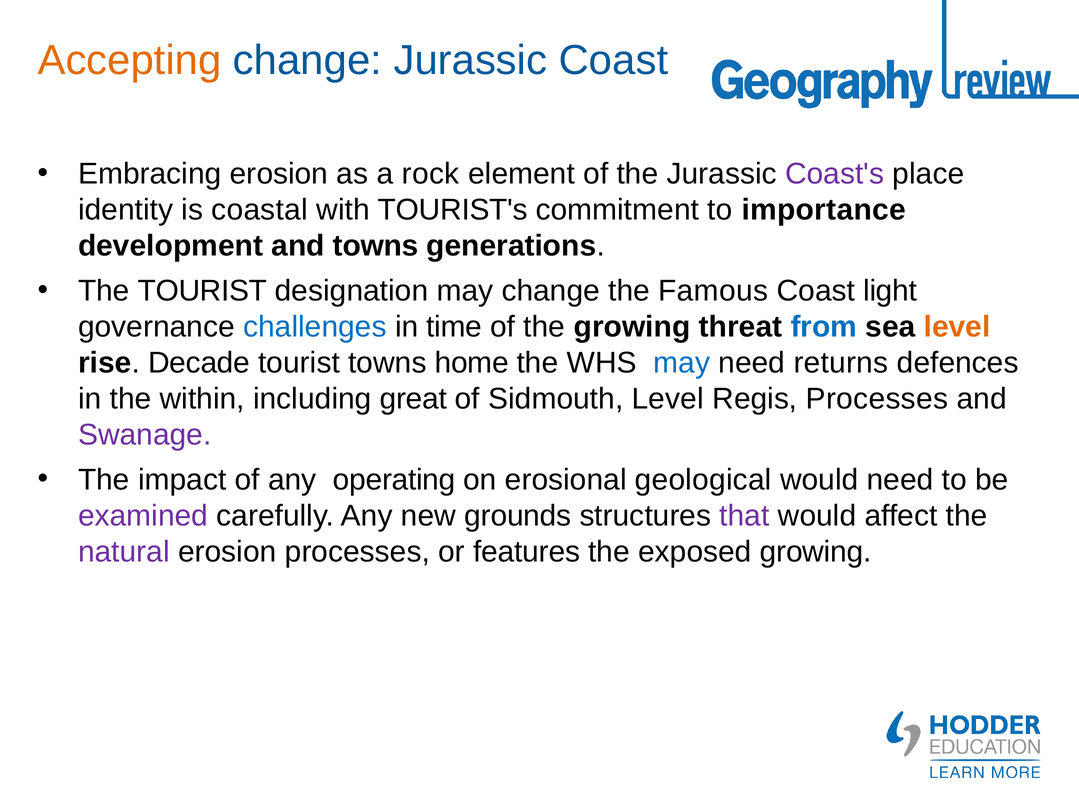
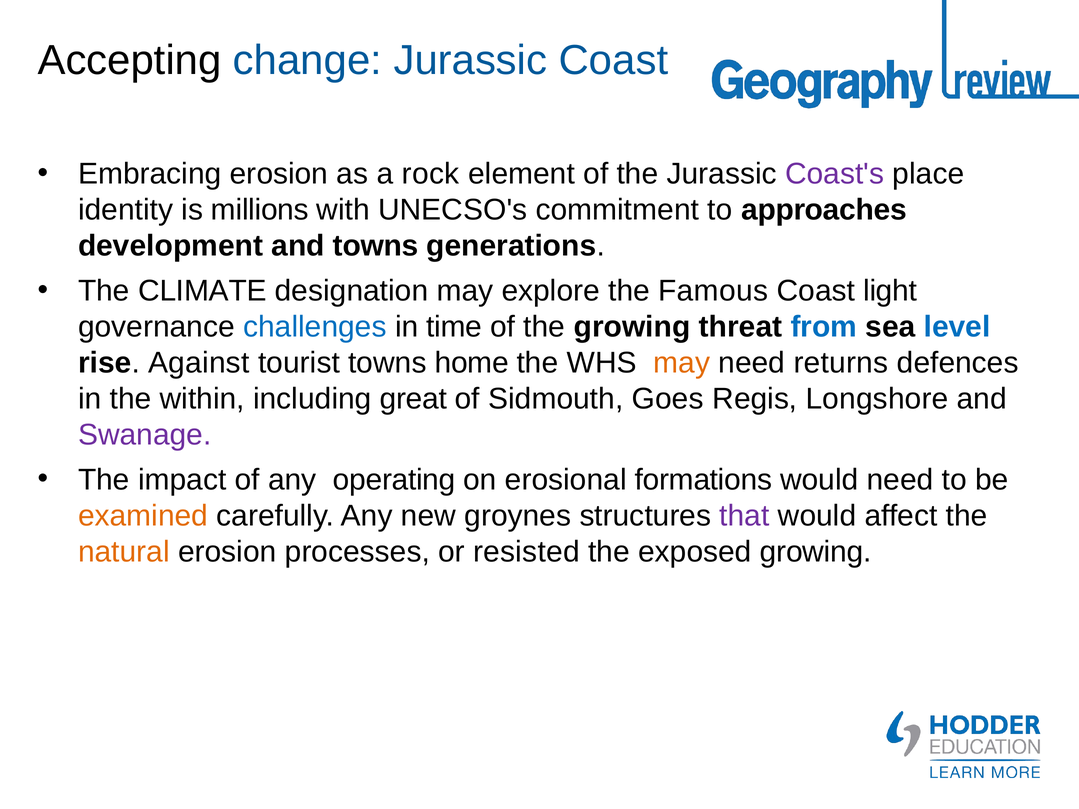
Accepting colour: orange -> black
coastal: coastal -> millions
TOURIST's: TOURIST's -> UNECSO's
importance: importance -> approaches
The TOURIST: TOURIST -> CLIMATE
may change: change -> explore
level at (957, 327) colour: orange -> blue
Decade: Decade -> Against
may at (682, 363) colour: blue -> orange
Sidmouth Level: Level -> Goes
Regis Processes: Processes -> Longshore
geological: geological -> formations
examined colour: purple -> orange
grounds: grounds -> groynes
natural colour: purple -> orange
features: features -> resisted
